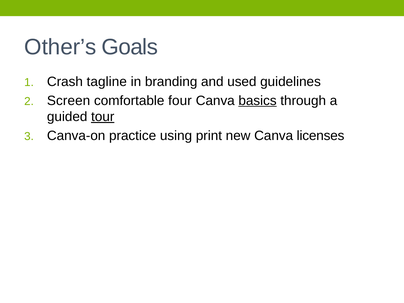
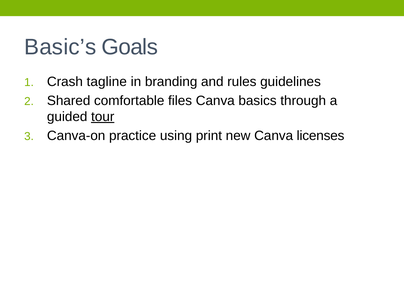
Other’s: Other’s -> Basic’s
used: used -> rules
Screen: Screen -> Shared
four: four -> files
basics underline: present -> none
